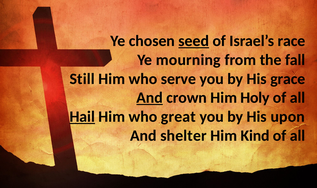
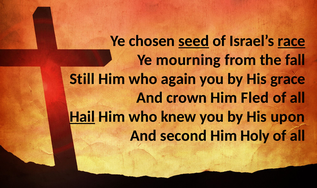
race underline: none -> present
serve: serve -> again
And at (150, 98) underline: present -> none
Holy: Holy -> Fled
great: great -> knew
shelter: shelter -> second
Kind: Kind -> Holy
